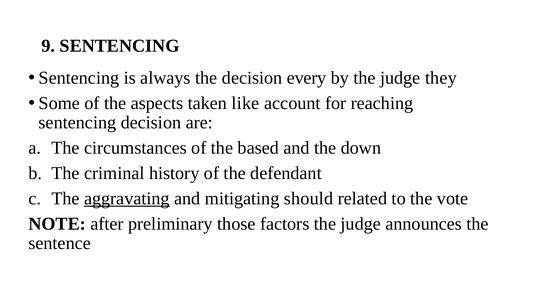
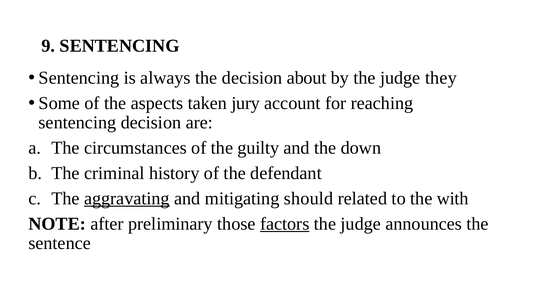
every: every -> about
like: like -> jury
based: based -> guilty
vote: vote -> with
factors underline: none -> present
